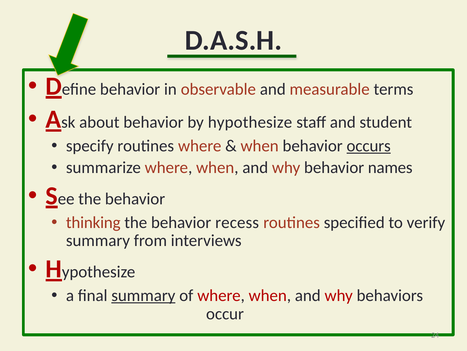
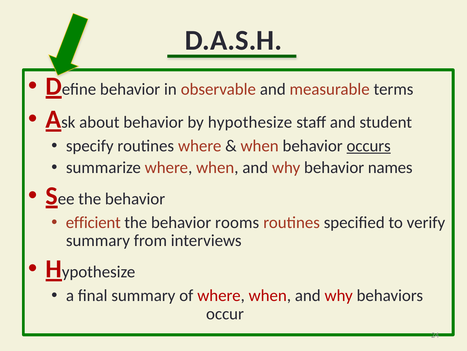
thinking: thinking -> efficient
recess: recess -> rooms
summary at (143, 295) underline: present -> none
